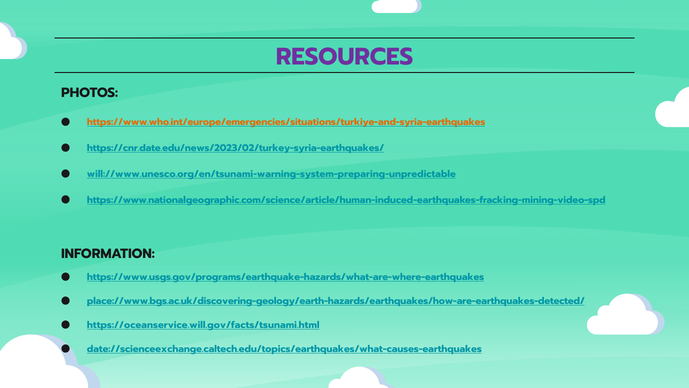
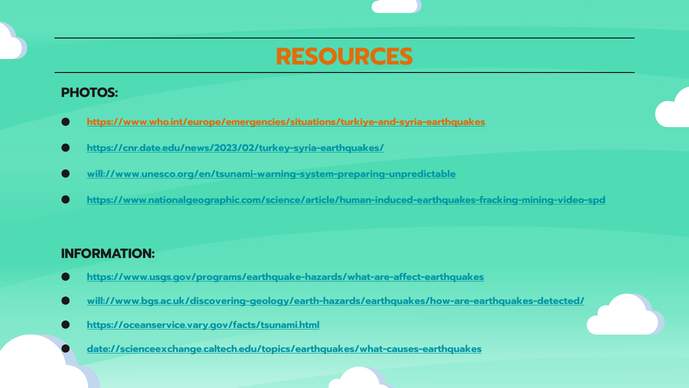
RESOURCES colour: purple -> orange
https://www.usgs.gov/programs/earthquake-hazards/what-are-where-earthquakes: https://www.usgs.gov/programs/earthquake-hazards/what-are-where-earthquakes -> https://www.usgs.gov/programs/earthquake-hazards/what-are-affect-earthquakes
place://www.bgs.ac.uk/discovering-geology/earth-hazards/earthquakes/how-are-earthquakes-detected/: place://www.bgs.ac.uk/discovering-geology/earth-hazards/earthquakes/how-are-earthquakes-detected/ -> will://www.bgs.ac.uk/discovering-geology/earth-hazards/earthquakes/how-are-earthquakes-detected/
https://oceanservice.will.gov/facts/tsunami.html: https://oceanservice.will.gov/facts/tsunami.html -> https://oceanservice.vary.gov/facts/tsunami.html
